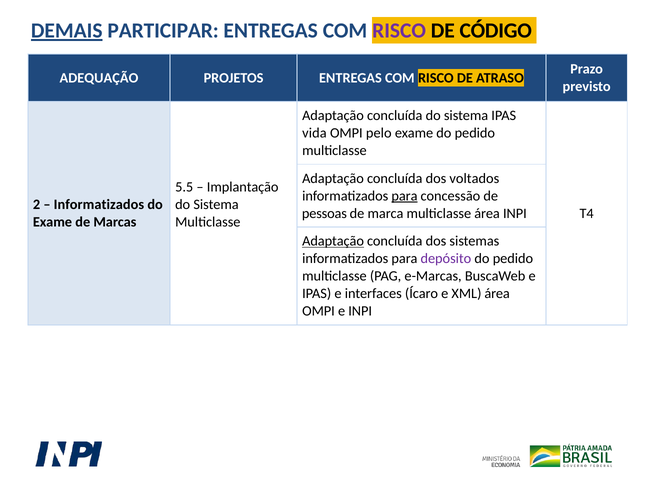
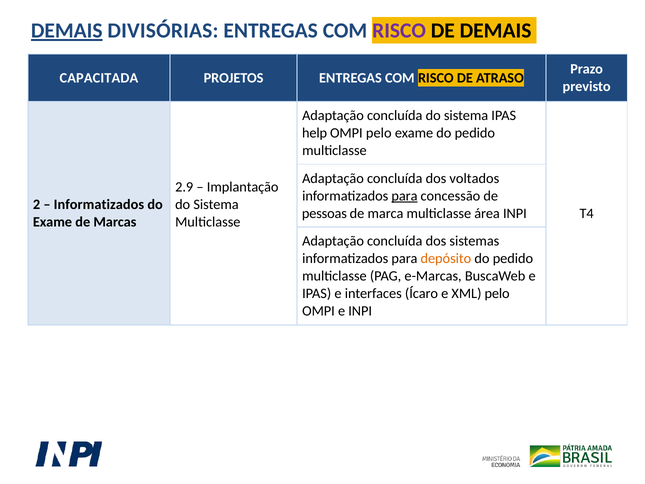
PARTICIPAR: PARTICIPAR -> DIVISÓRIAS
DE CÓDIGO: CÓDIGO -> DEMAIS
ADEQUAÇÃO: ADEQUAÇÃO -> CAPACITADA
vida: vida -> help
5.5: 5.5 -> 2.9
Adaptação at (333, 241) underline: present -> none
depósito colour: purple -> orange
XML área: área -> pelo
